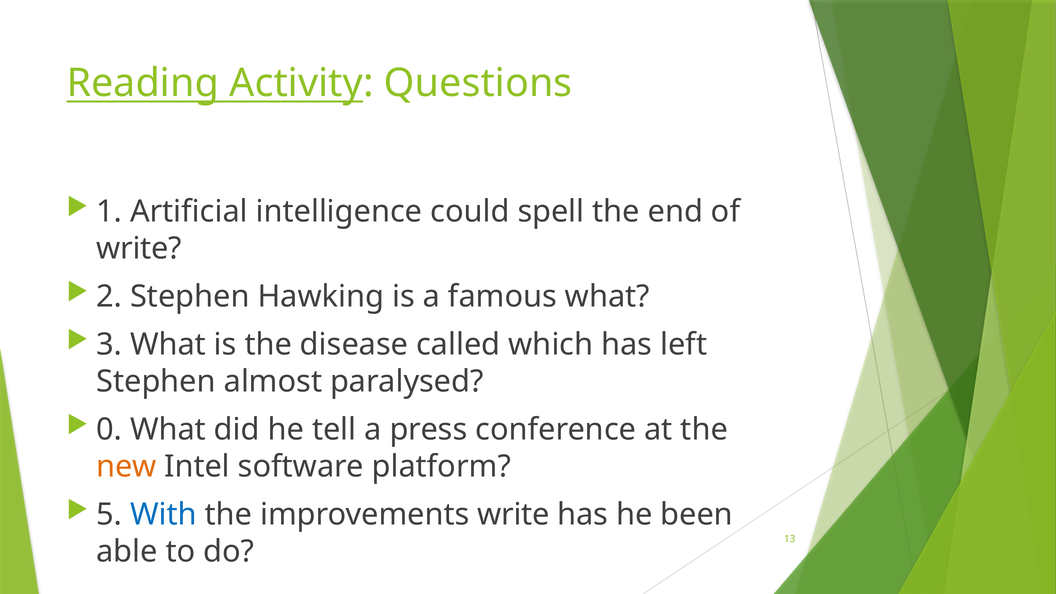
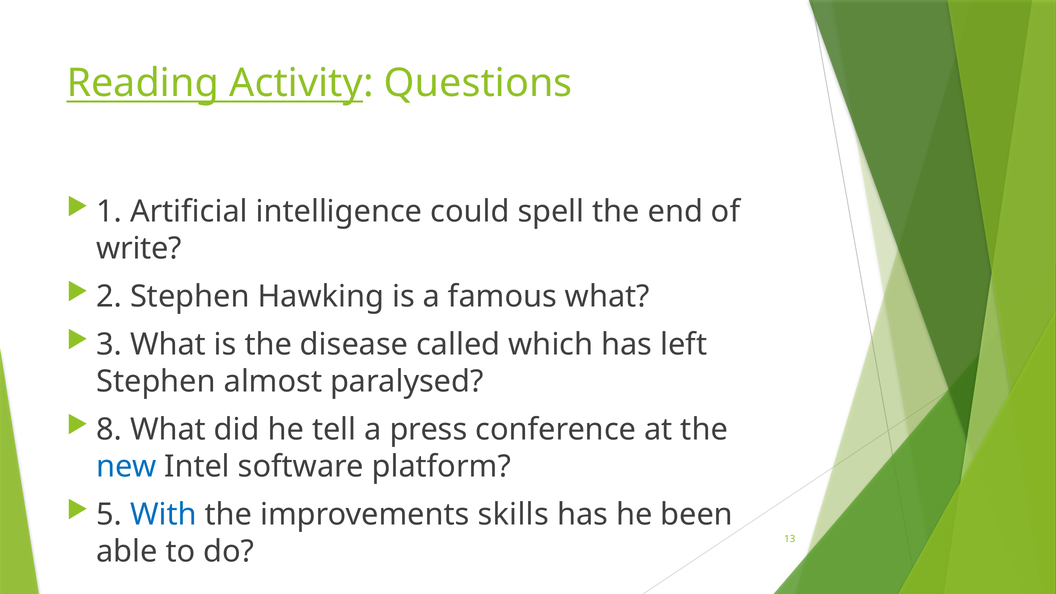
0: 0 -> 8
new colour: orange -> blue
improvements write: write -> skills
